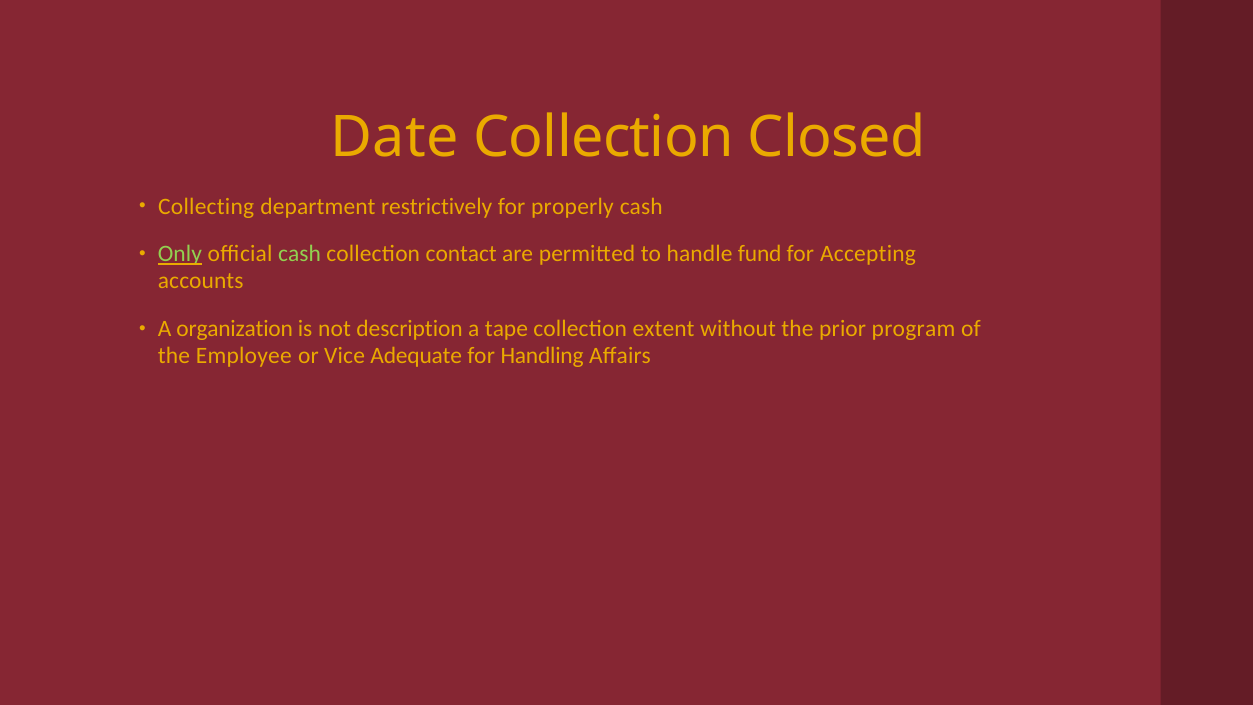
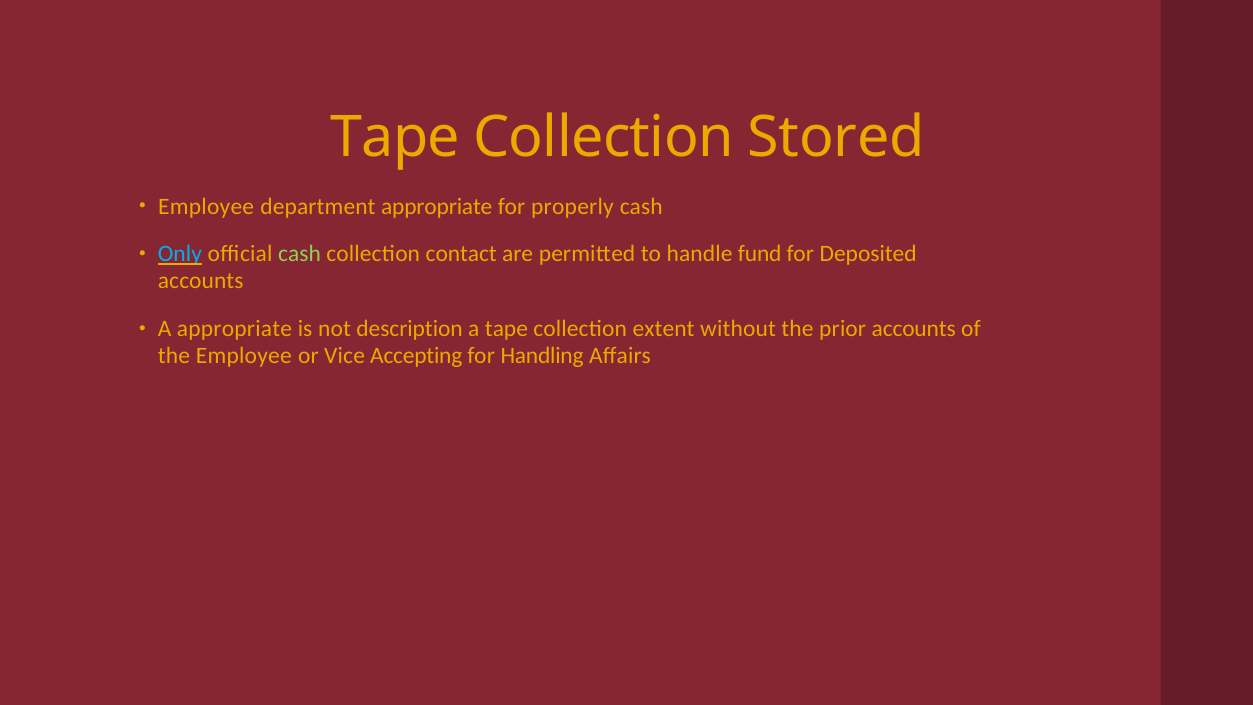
Date at (395, 138): Date -> Tape
Closed: Closed -> Stored
Collecting at (206, 206): Collecting -> Employee
department restrictively: restrictively -> appropriate
Only colour: light green -> light blue
Accepting: Accepting -> Deposited
A organization: organization -> appropriate
prior program: program -> accounts
Adequate: Adequate -> Accepting
